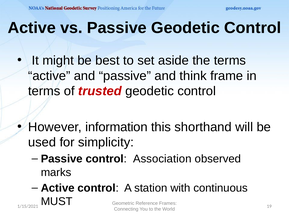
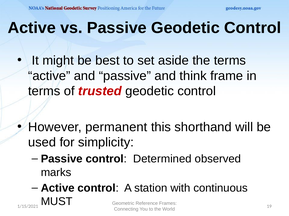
information: information -> permanent
Association: Association -> Determined
